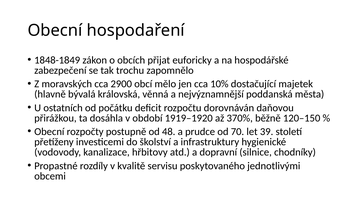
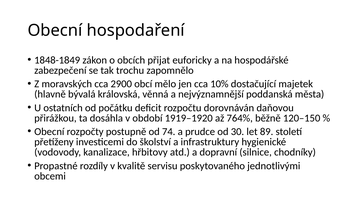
370%: 370% -> 764%
48: 48 -> 74
70: 70 -> 30
39: 39 -> 89
